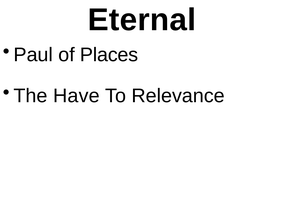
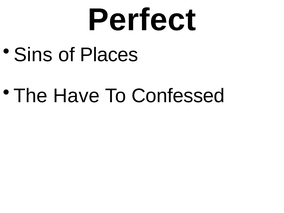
Eternal: Eternal -> Perfect
Paul: Paul -> Sins
Relevance: Relevance -> Confessed
